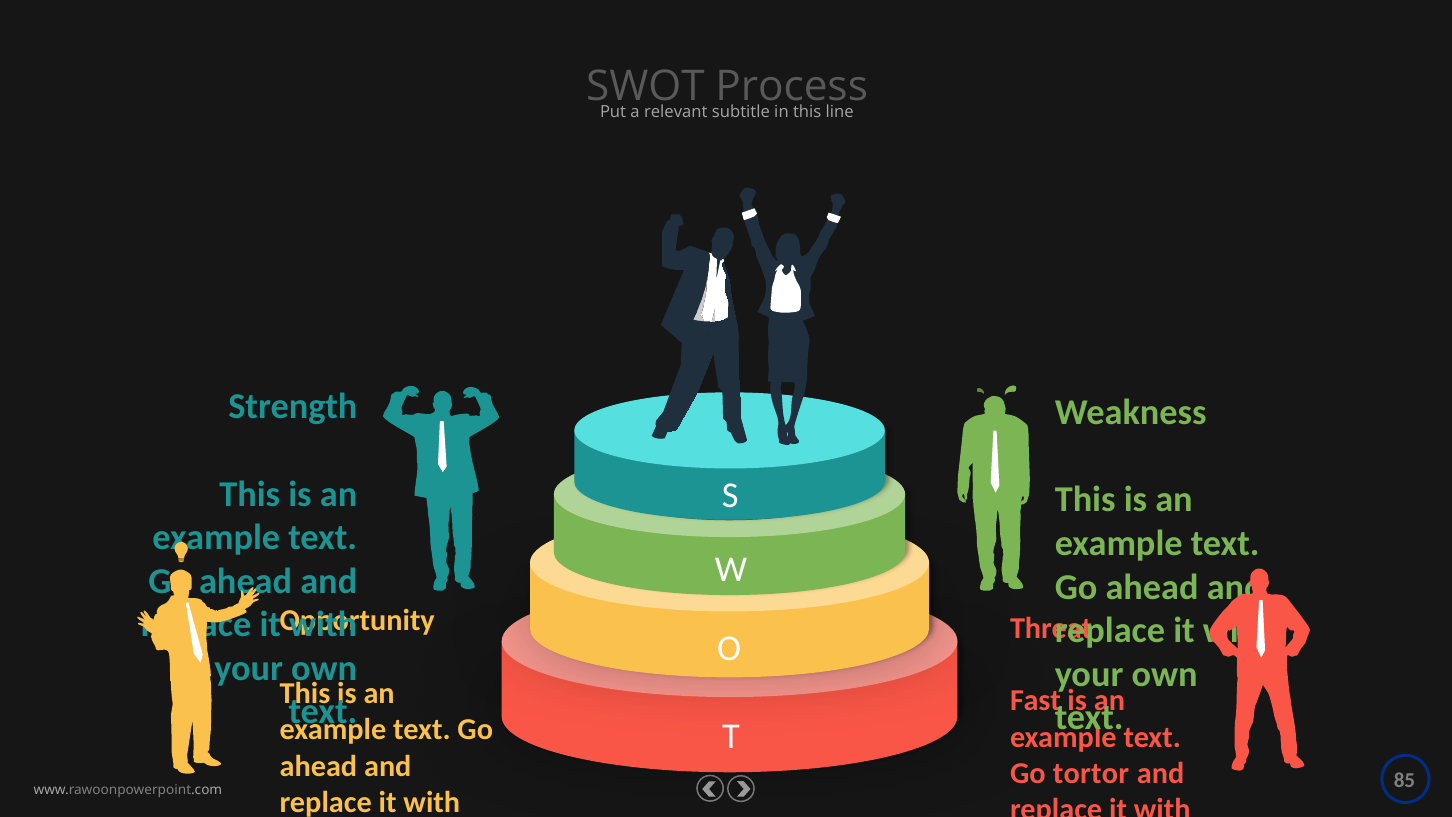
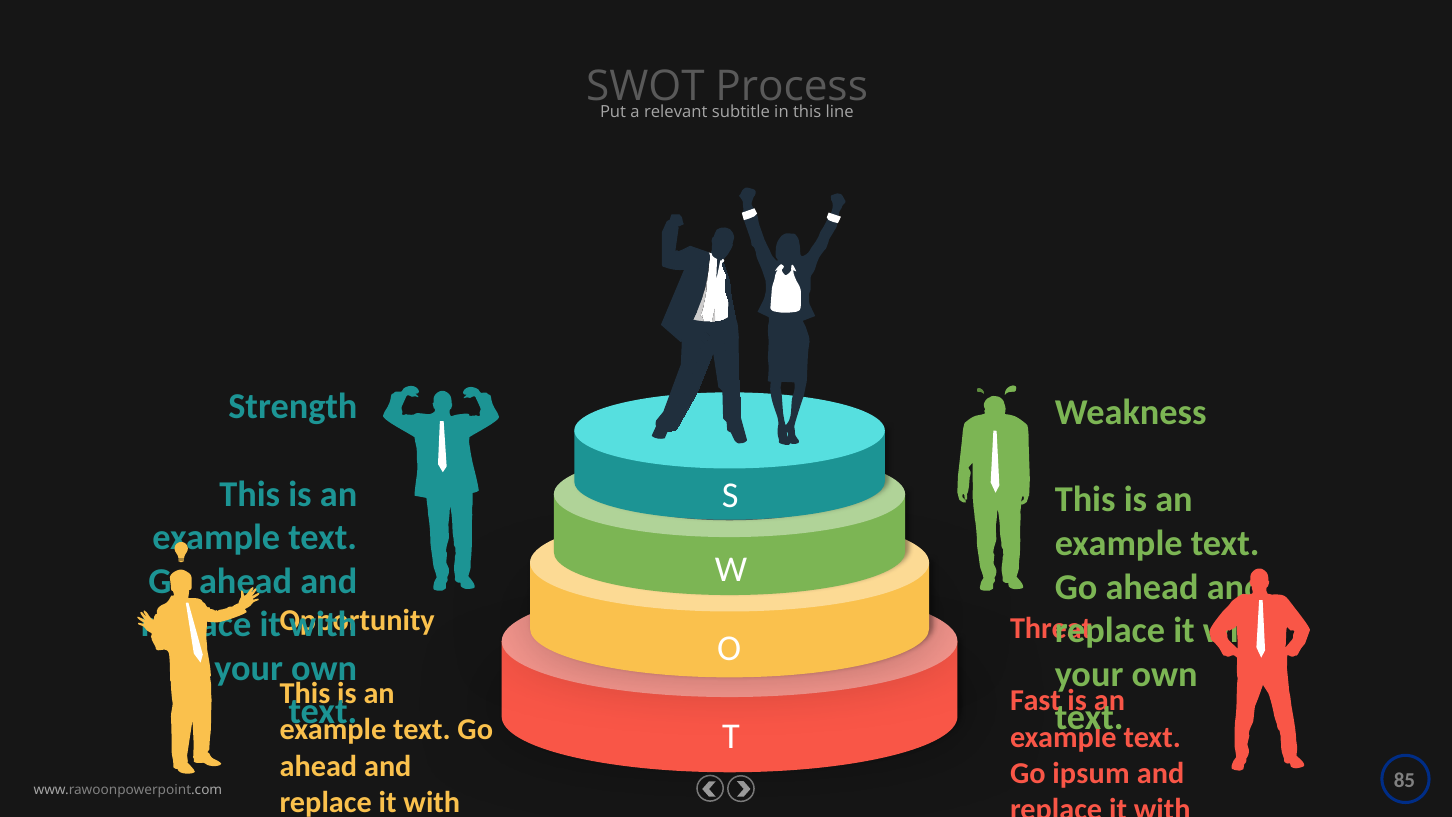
tortor: tortor -> ipsum
